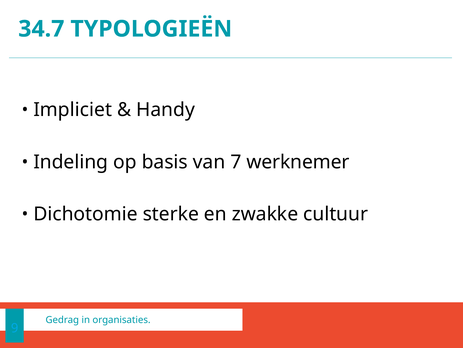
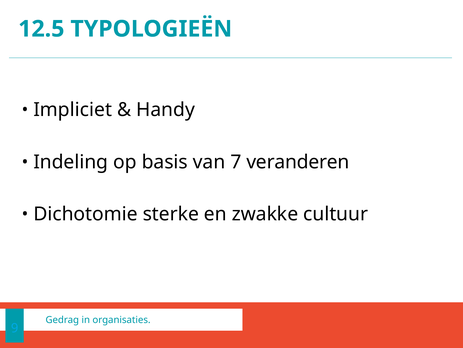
34.7: 34.7 -> 12.5
werknemer: werknemer -> veranderen
